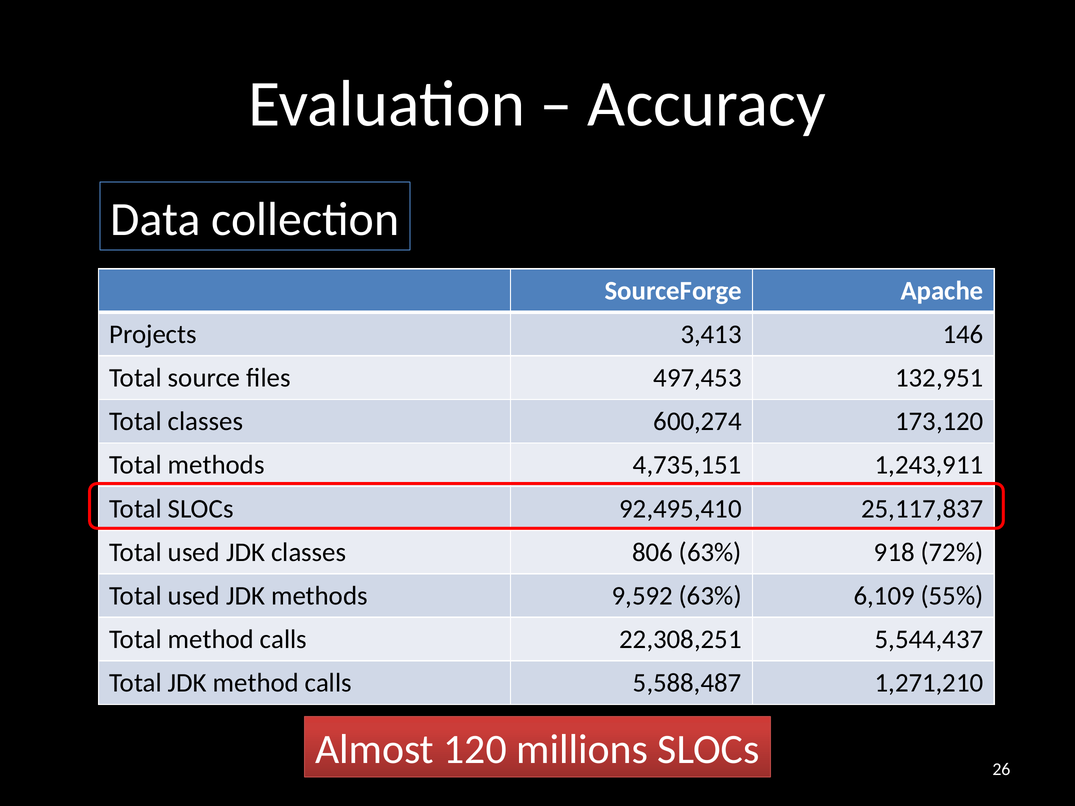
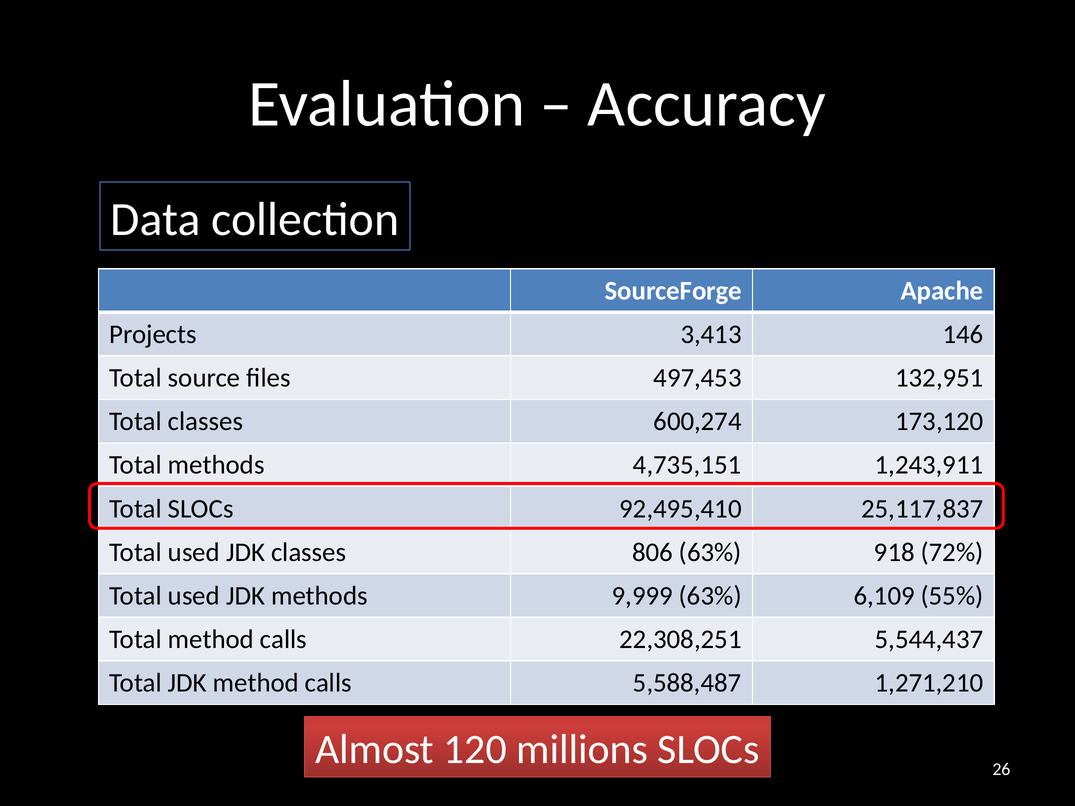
9,592: 9,592 -> 9,999
